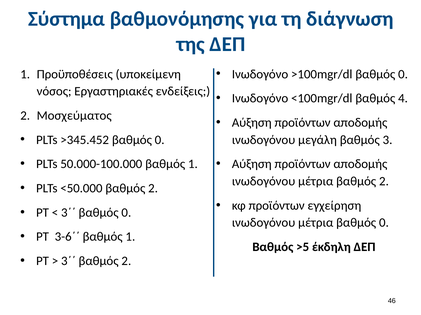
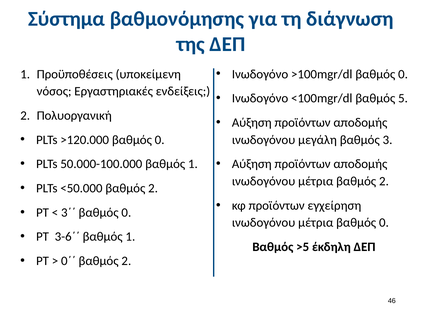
4: 4 -> 5
Μοσχεύματος: Μοσχεύματος -> Πολυοργανική
>345.452: >345.452 -> >120.000
3΄΄ at (68, 262): 3΄΄ -> 0΄΄
